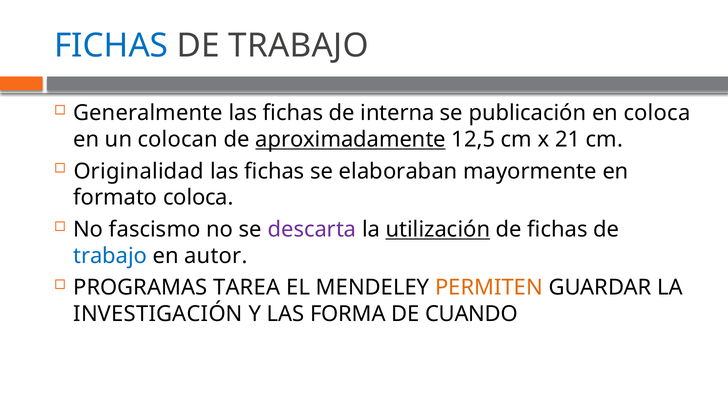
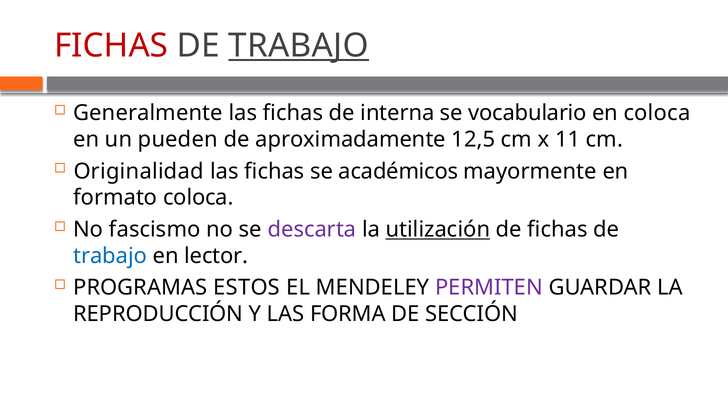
FICHAS at (111, 46) colour: blue -> red
TRABAJO at (299, 46) underline: none -> present
publicación: publicación -> vocabulario
colocan: colocan -> pueden
aproximadamente underline: present -> none
21: 21 -> 11
elaboraban: elaboraban -> académicos
autor: autor -> lector
TAREA: TAREA -> ESTOS
PERMITEN colour: orange -> purple
INVESTIGACIÓN: INVESTIGACIÓN -> REPRODUCCIÓN
CUANDO: CUANDO -> SECCIÓN
